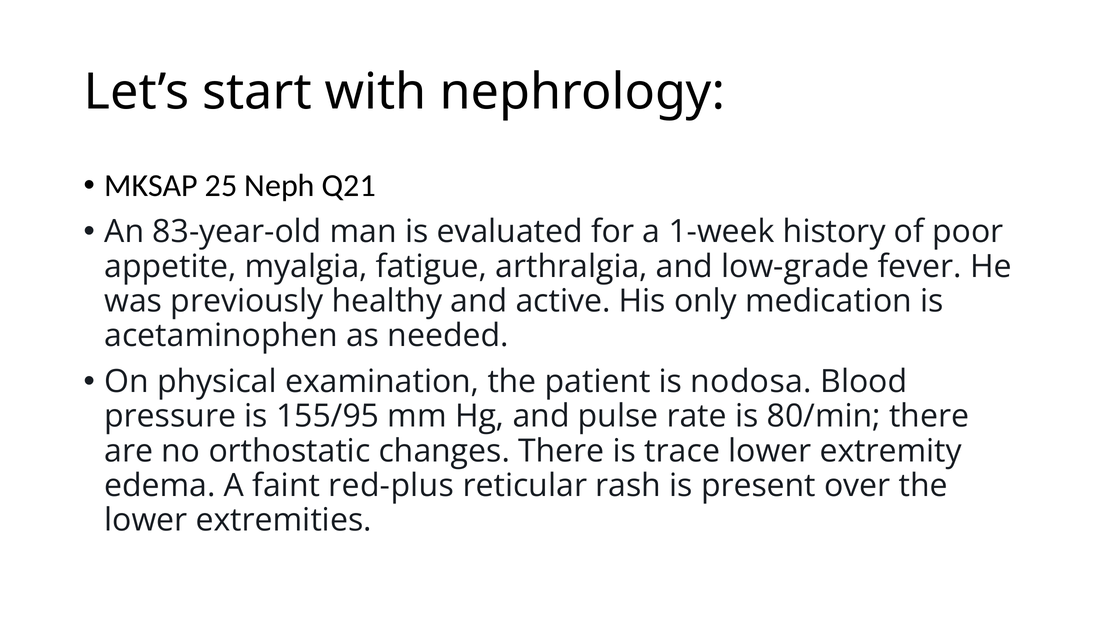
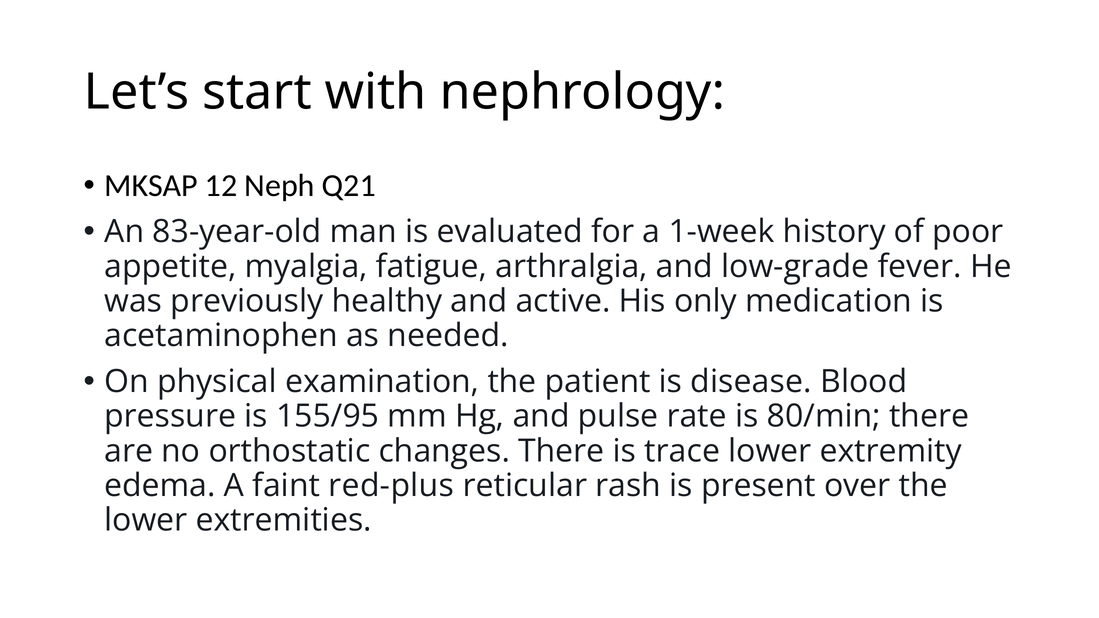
25: 25 -> 12
nodosa: nodosa -> disease
